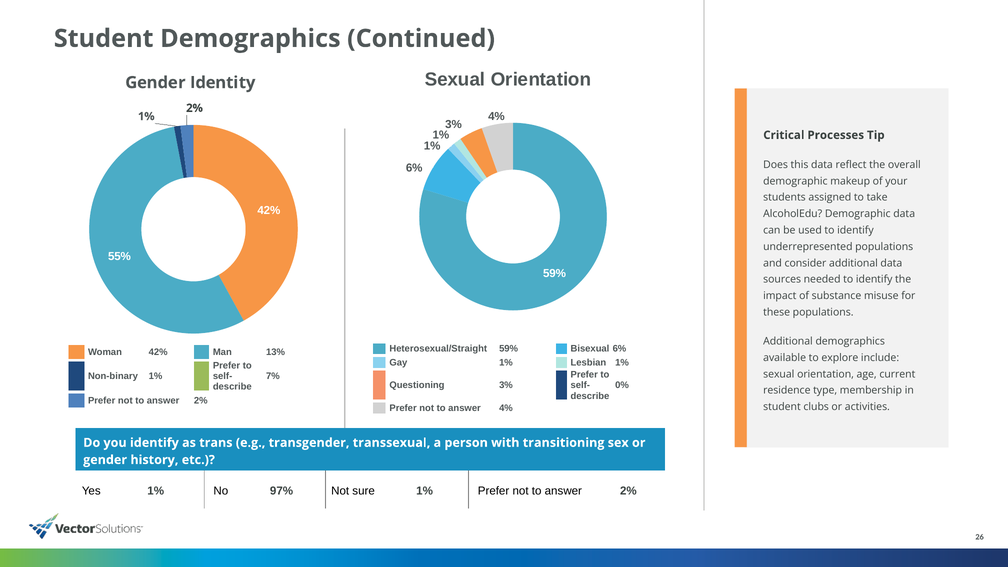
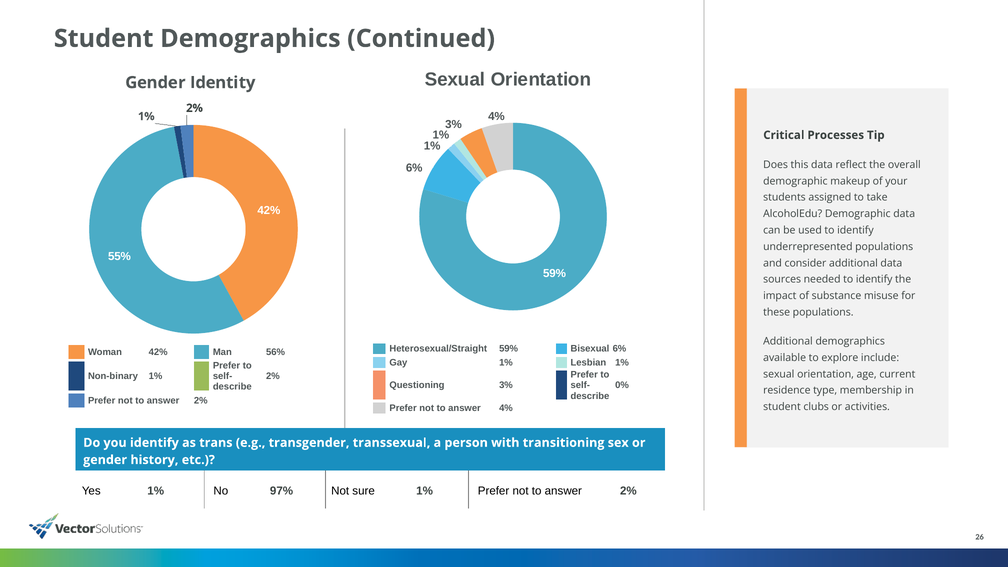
13%: 13% -> 56%
7% at (273, 376): 7% -> 2%
